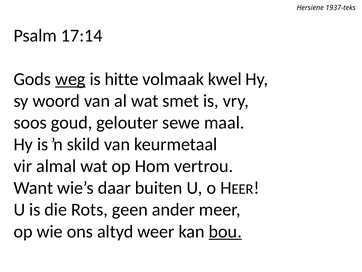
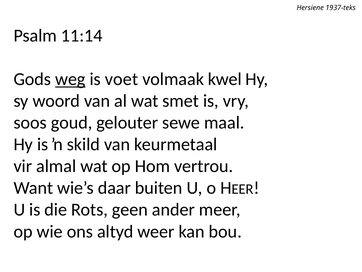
17:14: 17:14 -> 11:14
hitte: hitte -> voet
bou underline: present -> none
